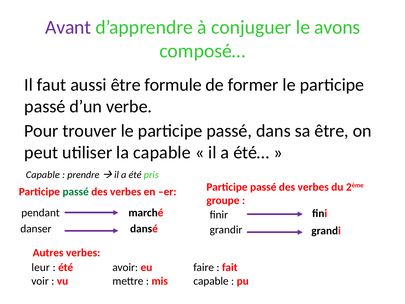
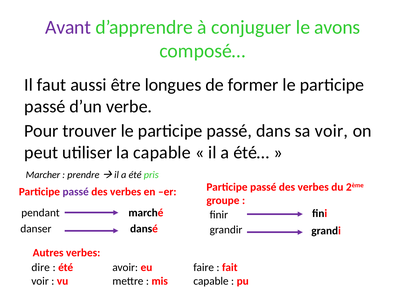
formule: formule -> longues
sa être: être -> voir
Capable at (43, 175): Capable -> Marcher
passé at (76, 192) colour: green -> purple
leur: leur -> dire
